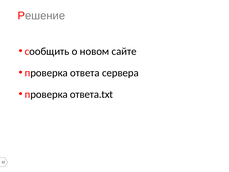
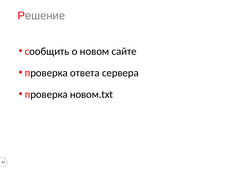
ответа.txt: ответа.txt -> новом.txt
